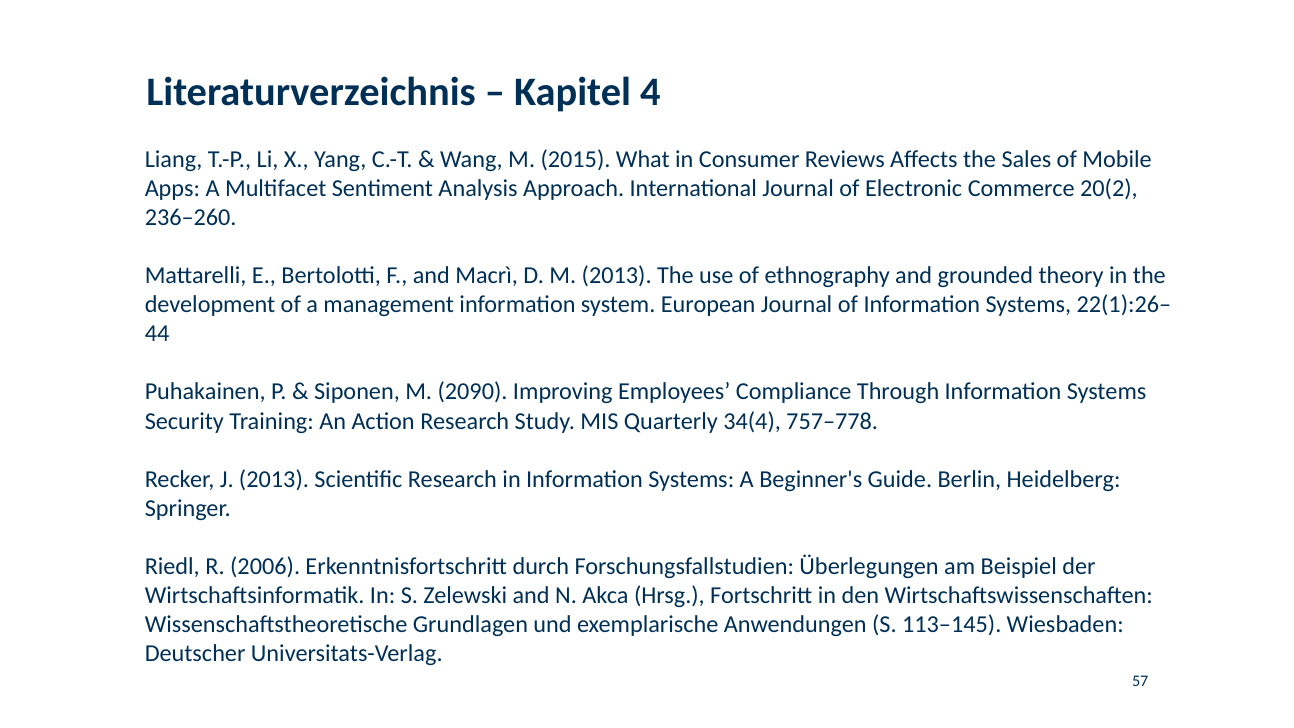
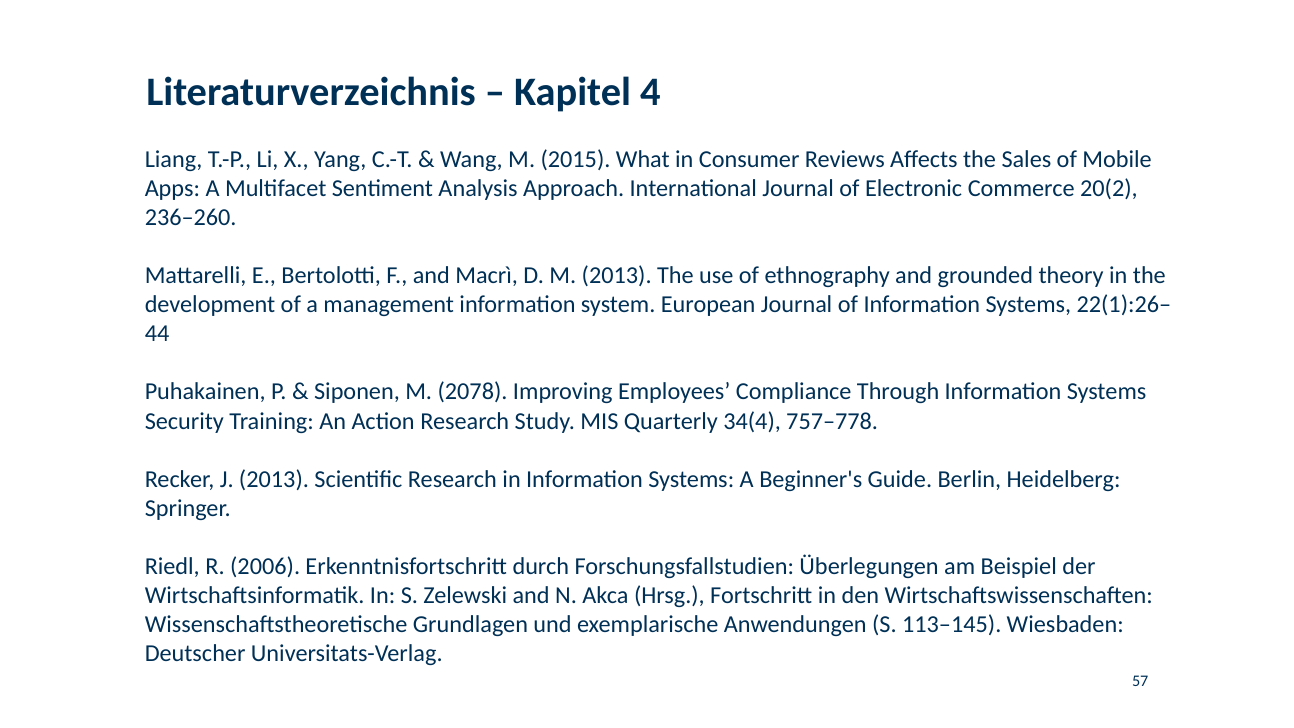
2090: 2090 -> 2078
